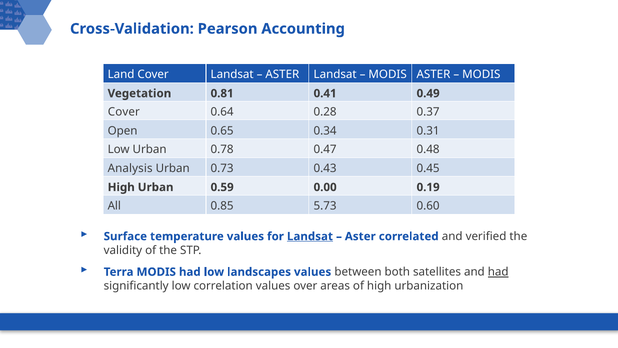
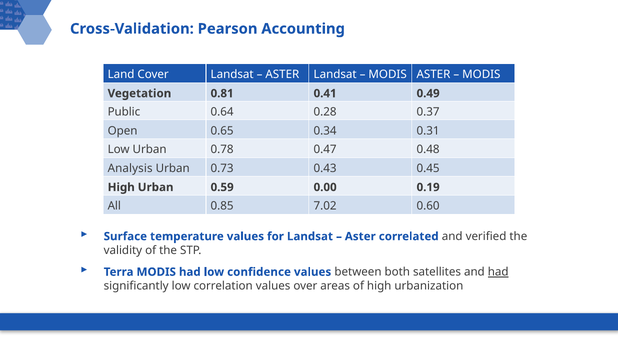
Cover at (124, 112): Cover -> Public
5.73: 5.73 -> 7.02
Landsat at (310, 236) underline: present -> none
landscapes: landscapes -> confidence
